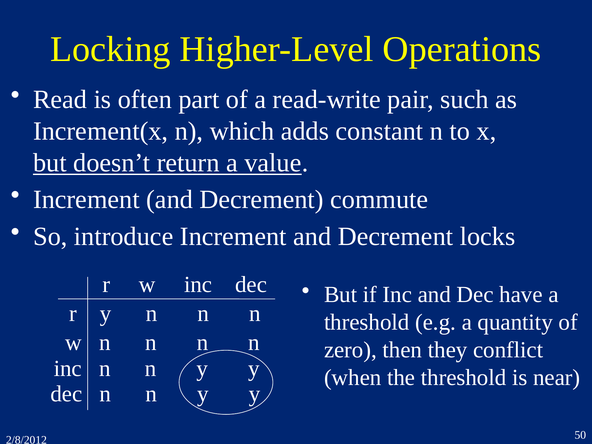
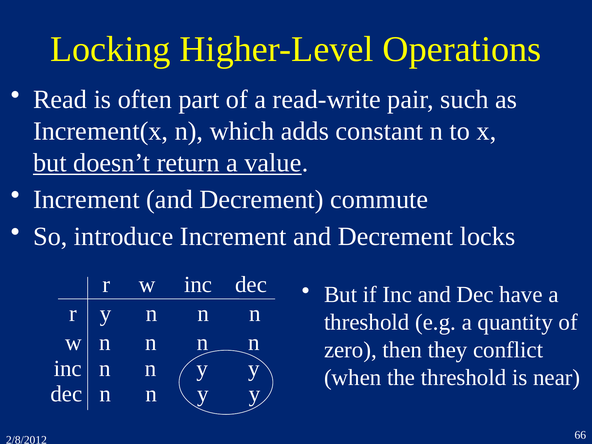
50: 50 -> 66
